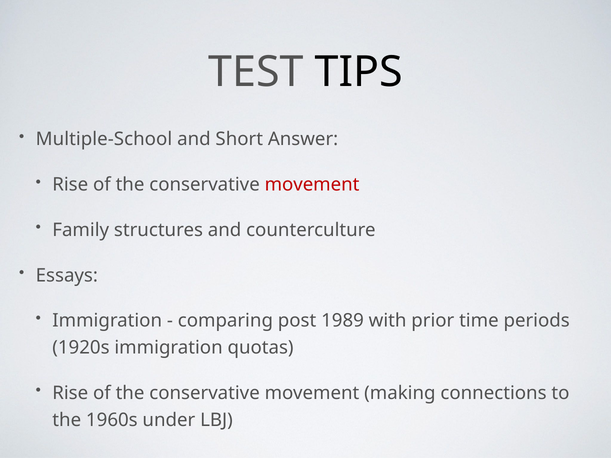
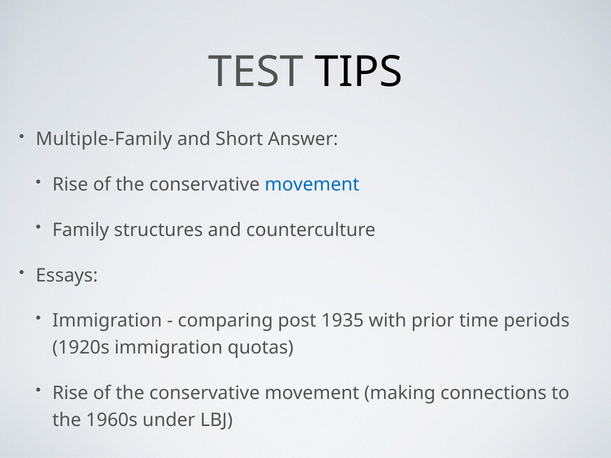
Multiple-School: Multiple-School -> Multiple-Family
movement at (312, 185) colour: red -> blue
1989: 1989 -> 1935
